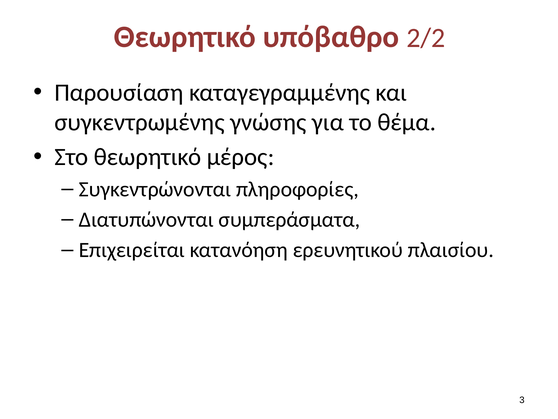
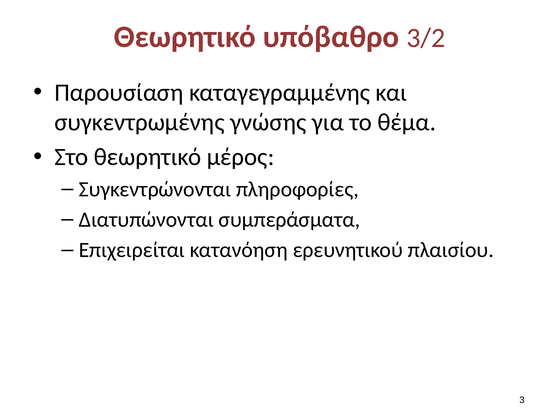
2/2: 2/2 -> 3/2
